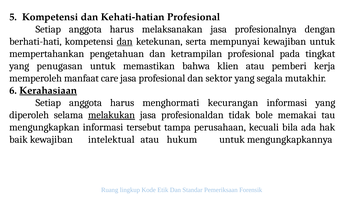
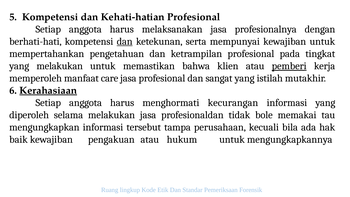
yang penugasan: penugasan -> melakukan
pemberi underline: none -> present
sektor: sektor -> sangat
segala: segala -> istilah
melakukan at (112, 115) underline: present -> none
intelektual: intelektual -> pengakuan
